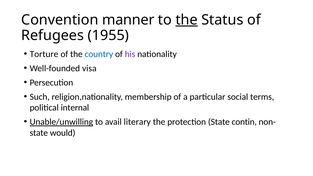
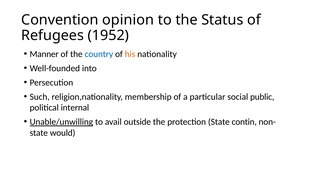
manner: manner -> opinion
the at (187, 20) underline: present -> none
1955: 1955 -> 1952
Torture: Torture -> Manner
his colour: purple -> orange
visa: visa -> into
terms: terms -> public
literary: literary -> outside
